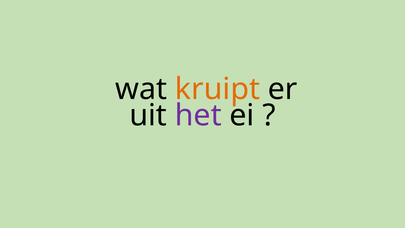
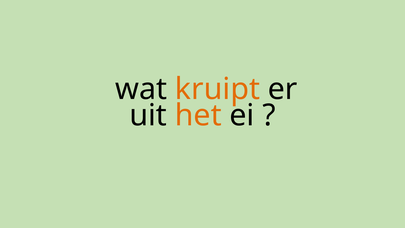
het colour: purple -> orange
